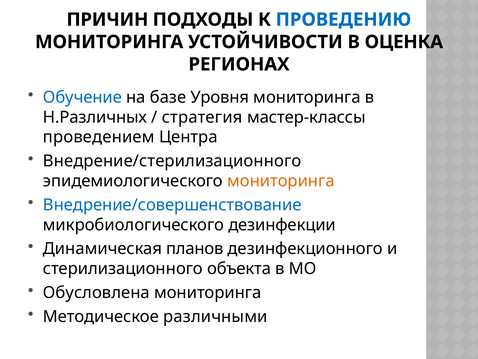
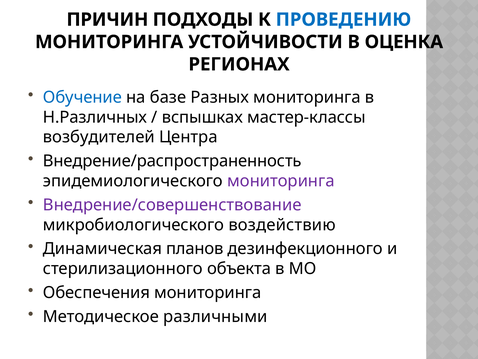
Уровня: Уровня -> Разных
стратегия: стратегия -> вспышках
проведением: проведением -> возбудителей
Внедрение/стерилизационного: Внедрение/стерилизационного -> Внедрение/распространенность
мониторинга at (281, 181) colour: orange -> purple
Внедрение/совершенствование colour: blue -> purple
дезинфекции: дезинфекции -> воздействию
Обусловлена: Обусловлена -> Обеспечения
